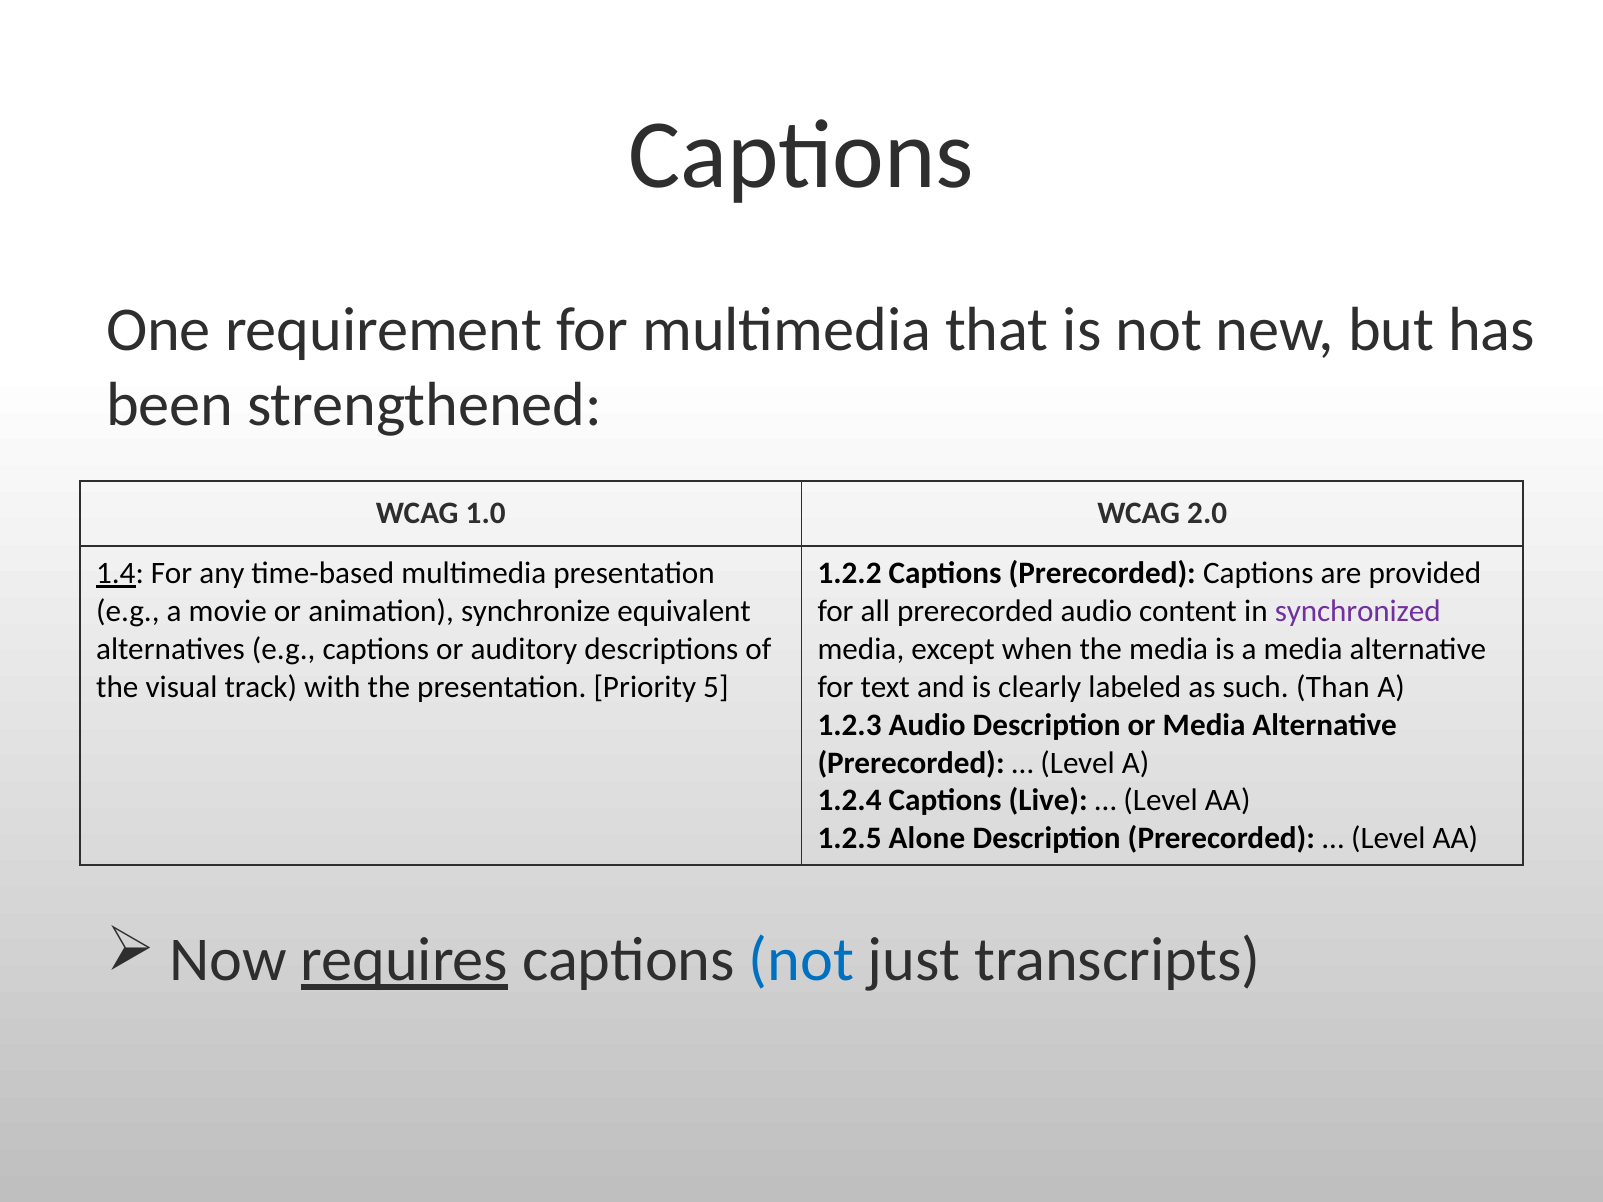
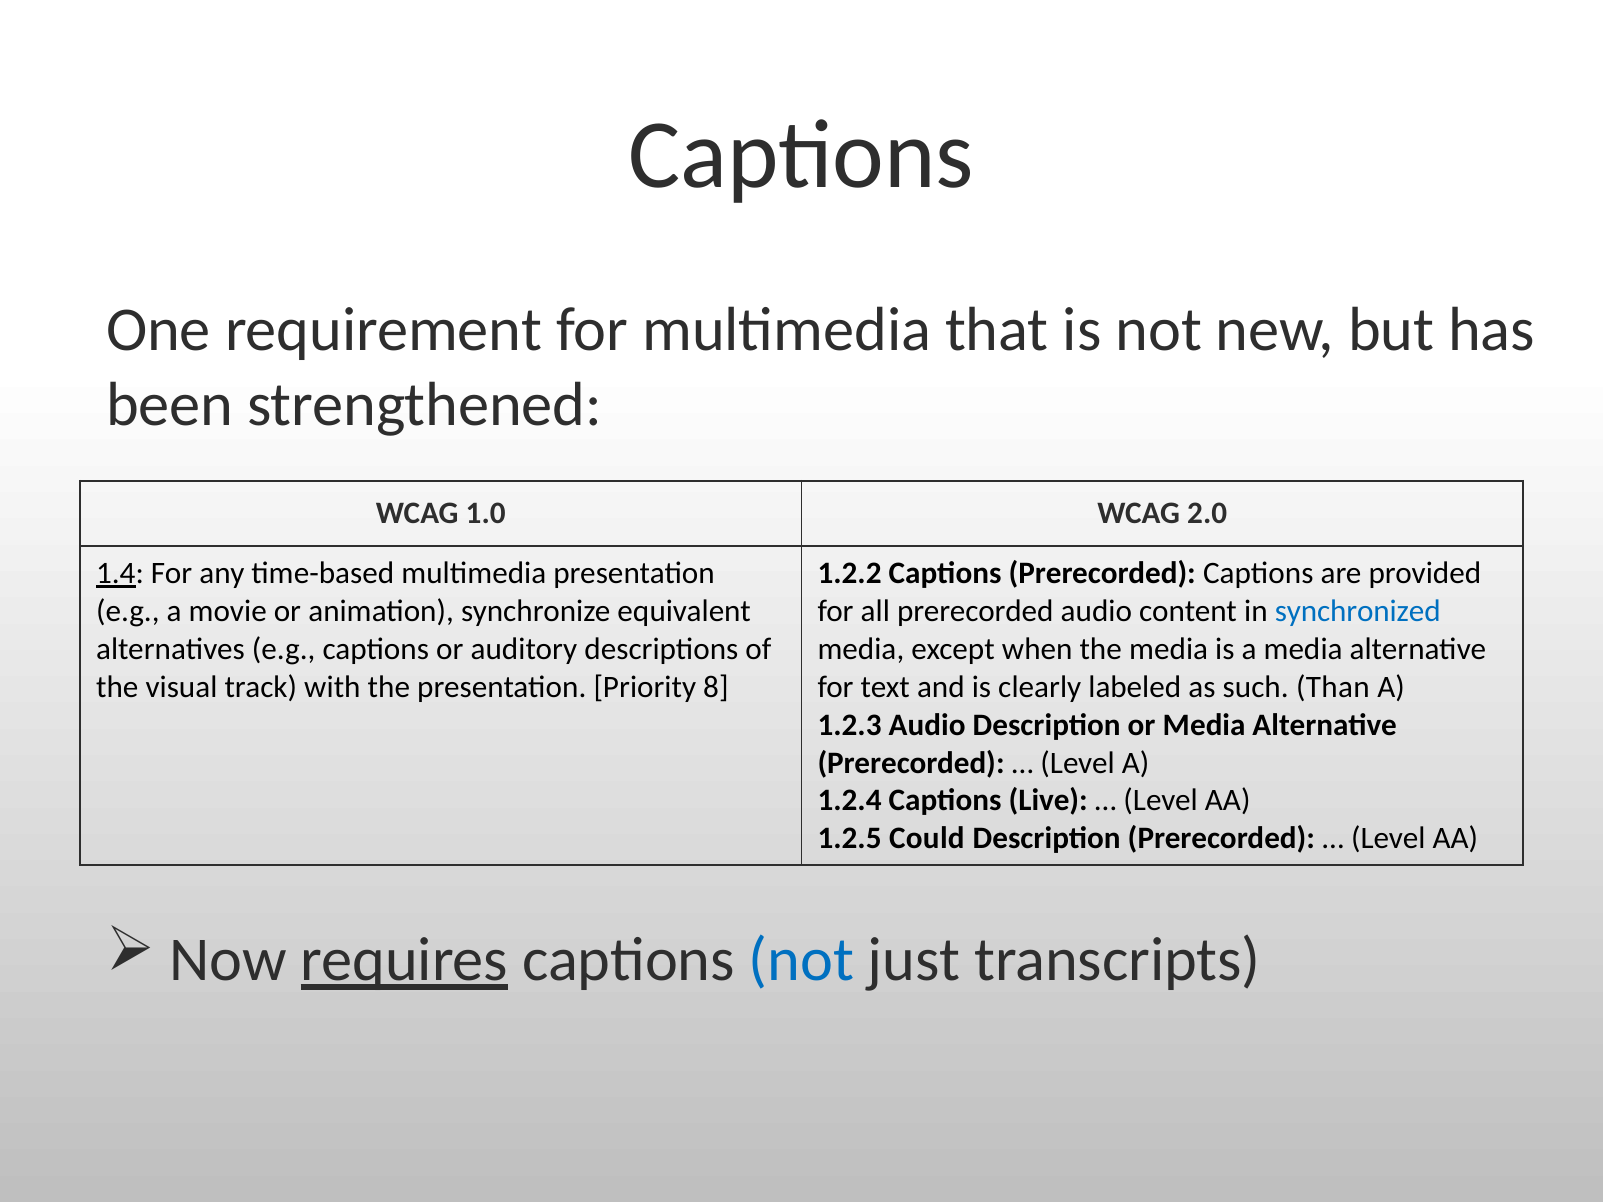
synchronized colour: purple -> blue
5: 5 -> 8
Alone: Alone -> Could
